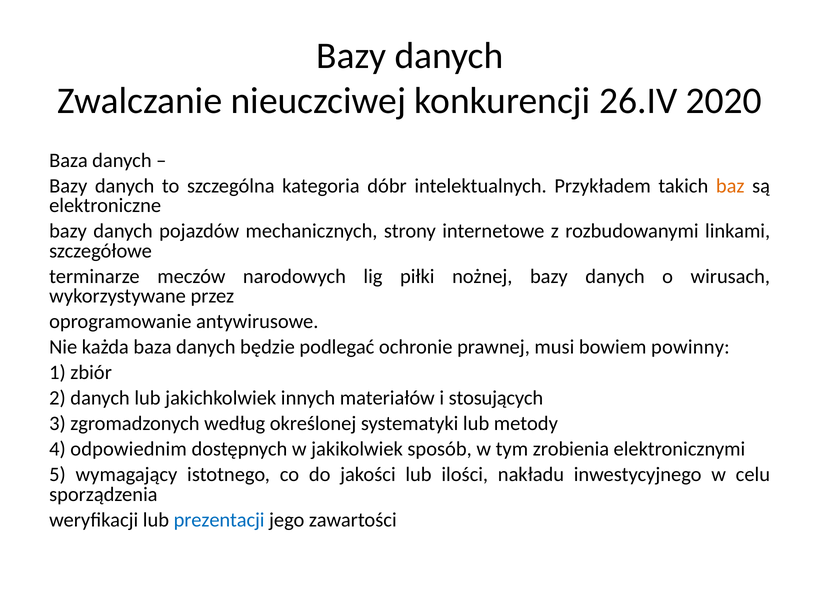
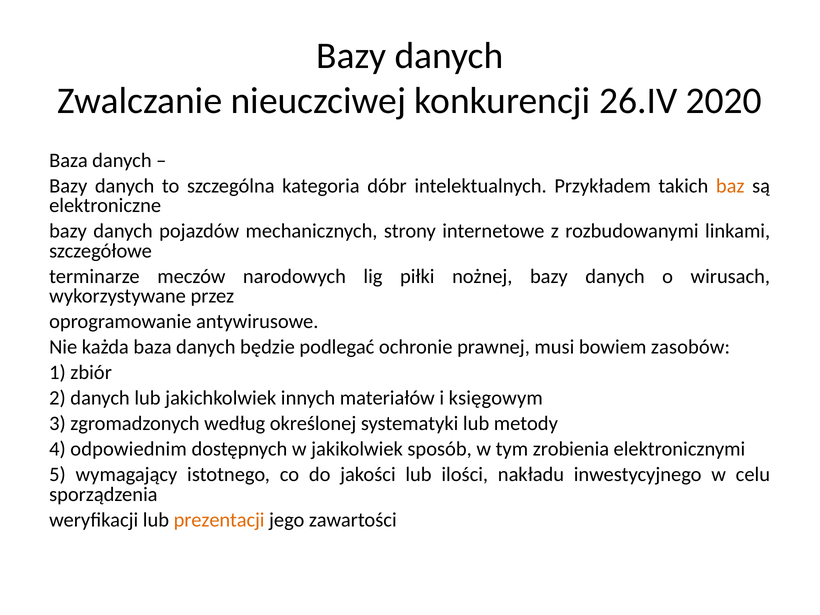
powinny: powinny -> zasobów
stosujących: stosujących -> księgowym
prezentacji colour: blue -> orange
